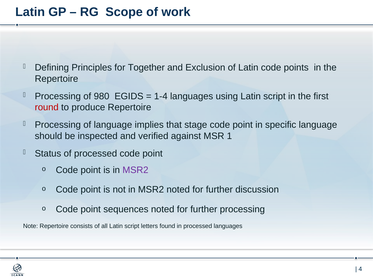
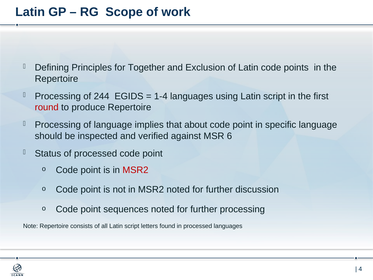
980: 980 -> 244
stage: stage -> about
1: 1 -> 6
MSR2 at (135, 170) colour: purple -> red
